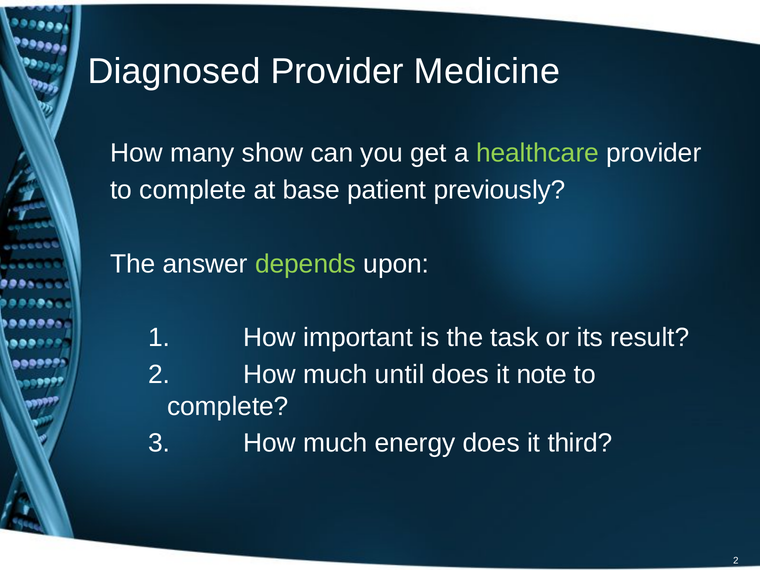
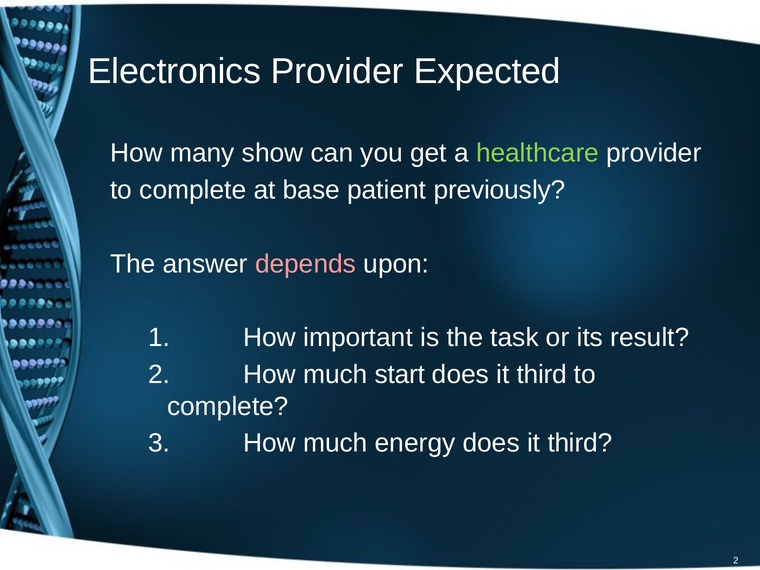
Diagnosed: Diagnosed -> Electronics
Medicine: Medicine -> Expected
depends colour: light green -> pink
until: until -> start
note at (542, 375): note -> third
